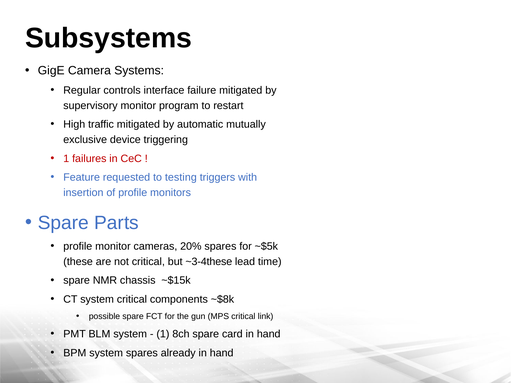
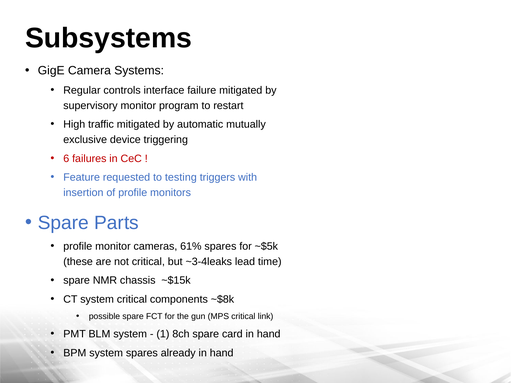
1 at (66, 159): 1 -> 6
20%: 20% -> 61%
~3-4these: ~3-4these -> ~3-4leaks
